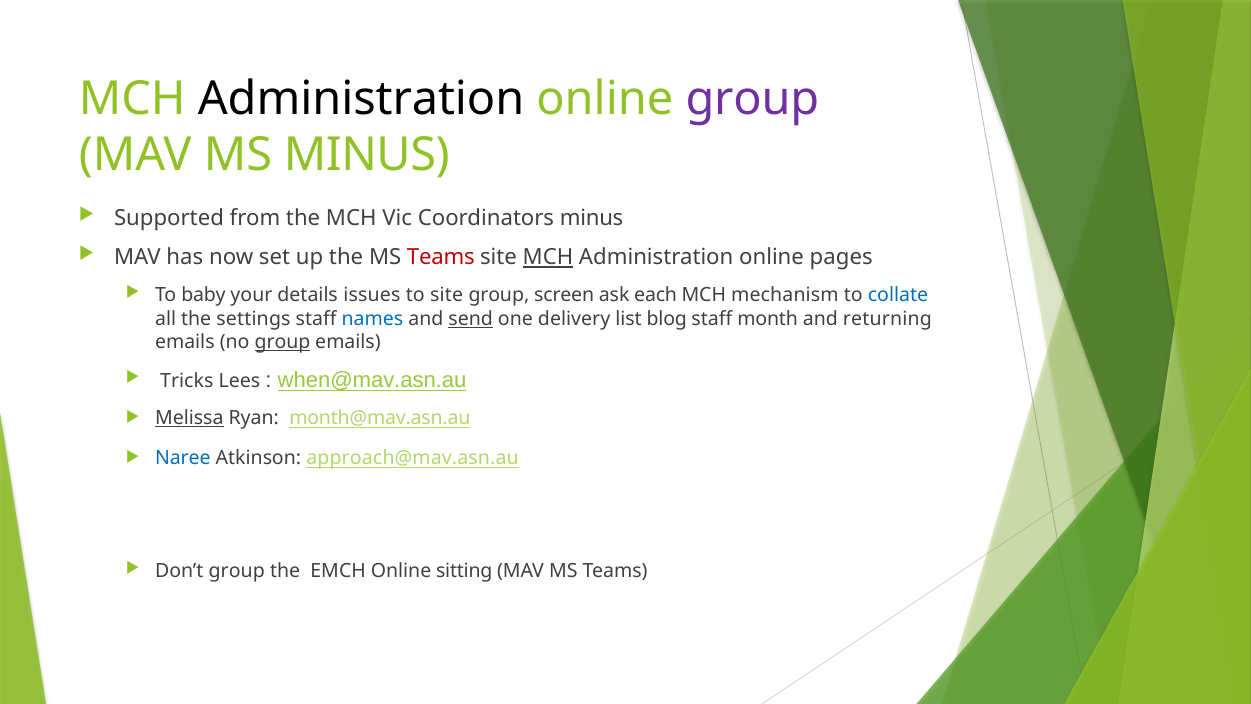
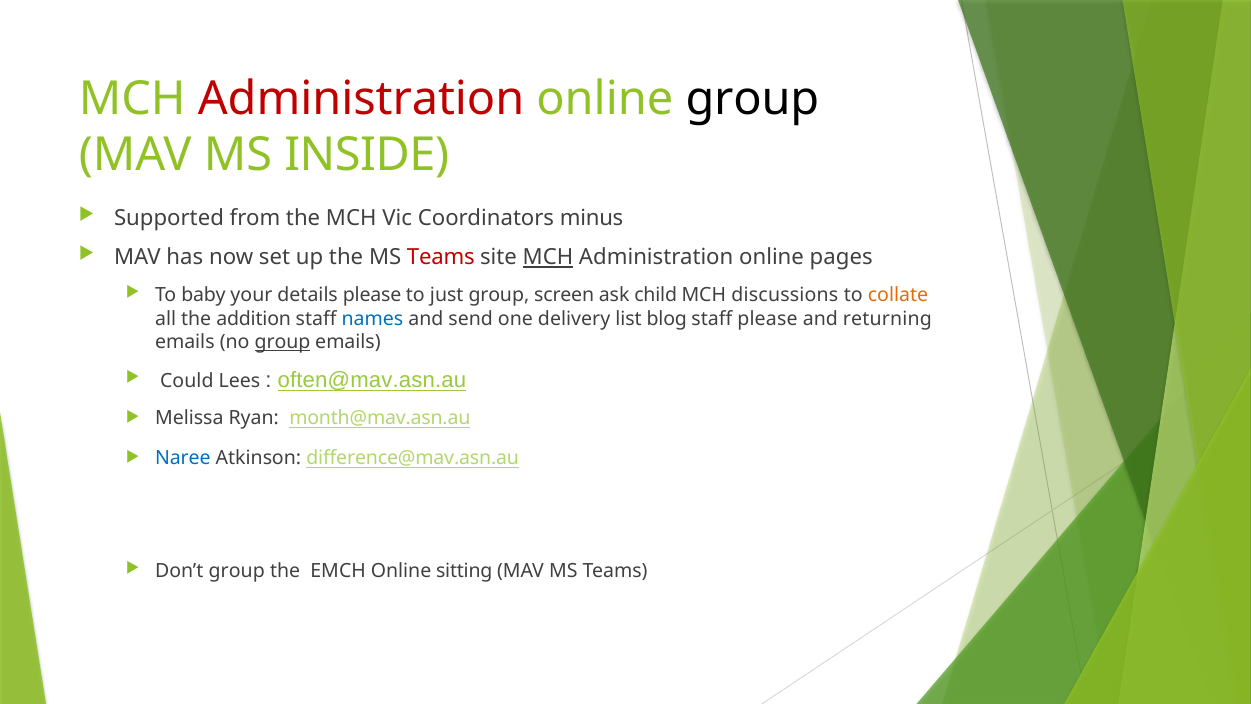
Administration at (361, 99) colour: black -> red
group at (752, 99) colour: purple -> black
MS MINUS: MINUS -> INSIDE
details issues: issues -> please
to site: site -> just
each: each -> child
mechanism: mechanism -> discussions
collate colour: blue -> orange
settings: settings -> addition
send underline: present -> none
staff month: month -> please
Tricks: Tricks -> Could
when@mav.asn.au: when@mav.asn.au -> often@mav.asn.au
Melissa underline: present -> none
approach@mav.asn.au: approach@mav.asn.au -> difference@mav.asn.au
